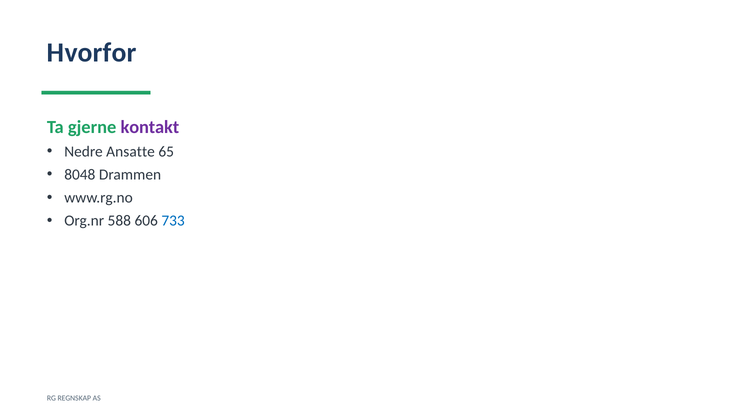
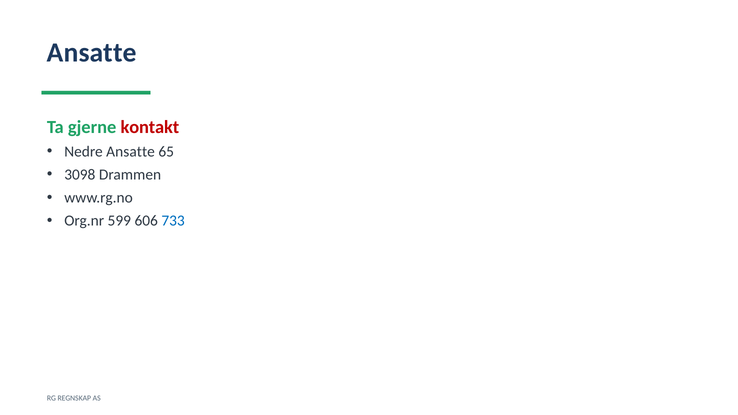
Hvorfor at (92, 53): Hvorfor -> Ansatte
kontakt colour: purple -> red
8048: 8048 -> 3098
588: 588 -> 599
